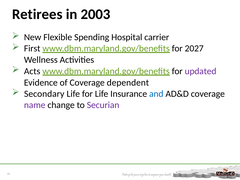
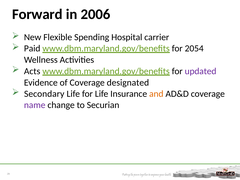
Retirees: Retirees -> Forward
2003: 2003 -> 2006
First: First -> Paid
2027: 2027 -> 2054
dependent: dependent -> designated
and colour: blue -> orange
Securian colour: purple -> black
